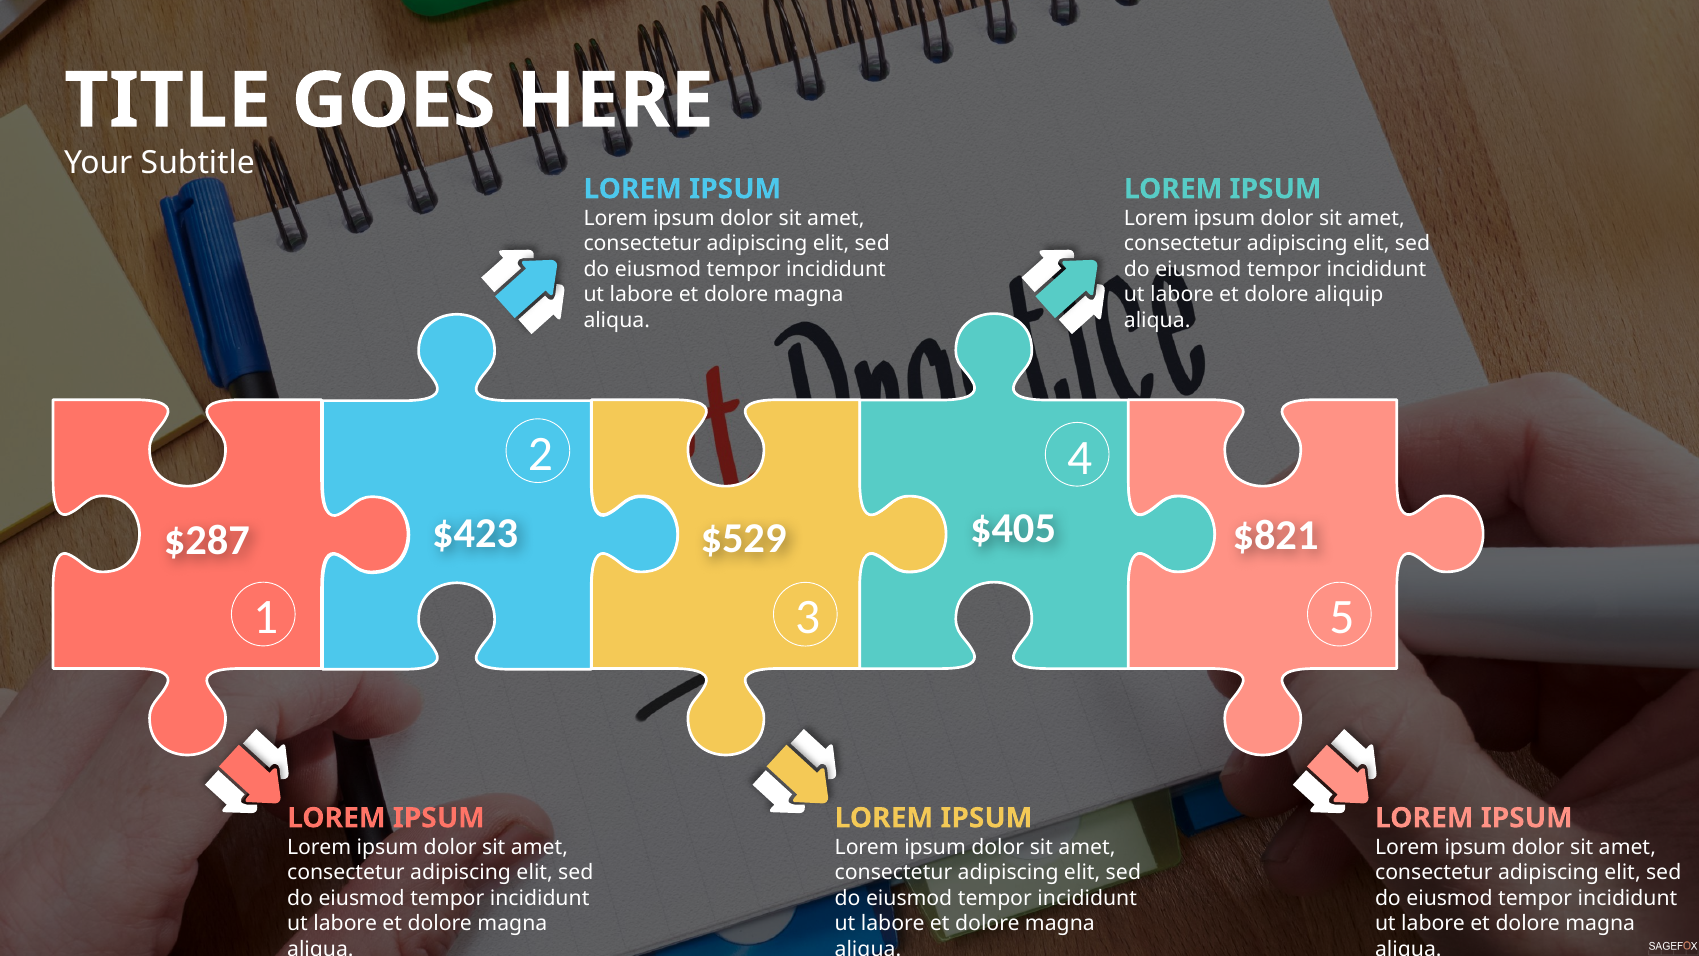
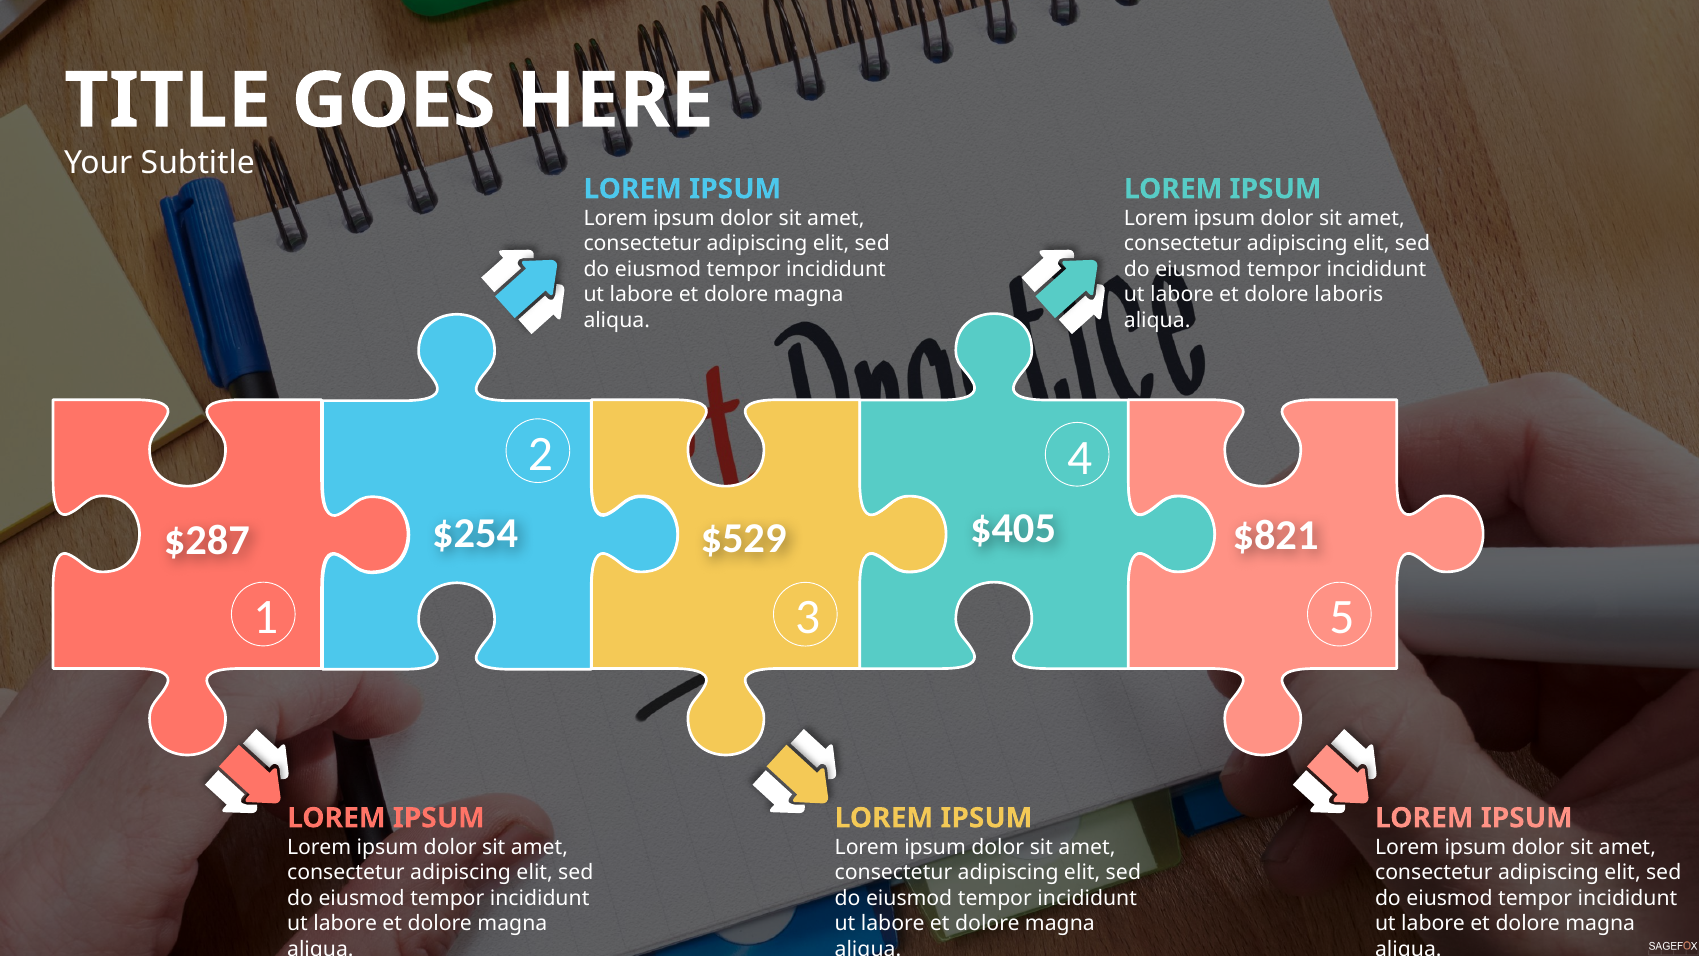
aliquip: aliquip -> laboris
$423: $423 -> $254
